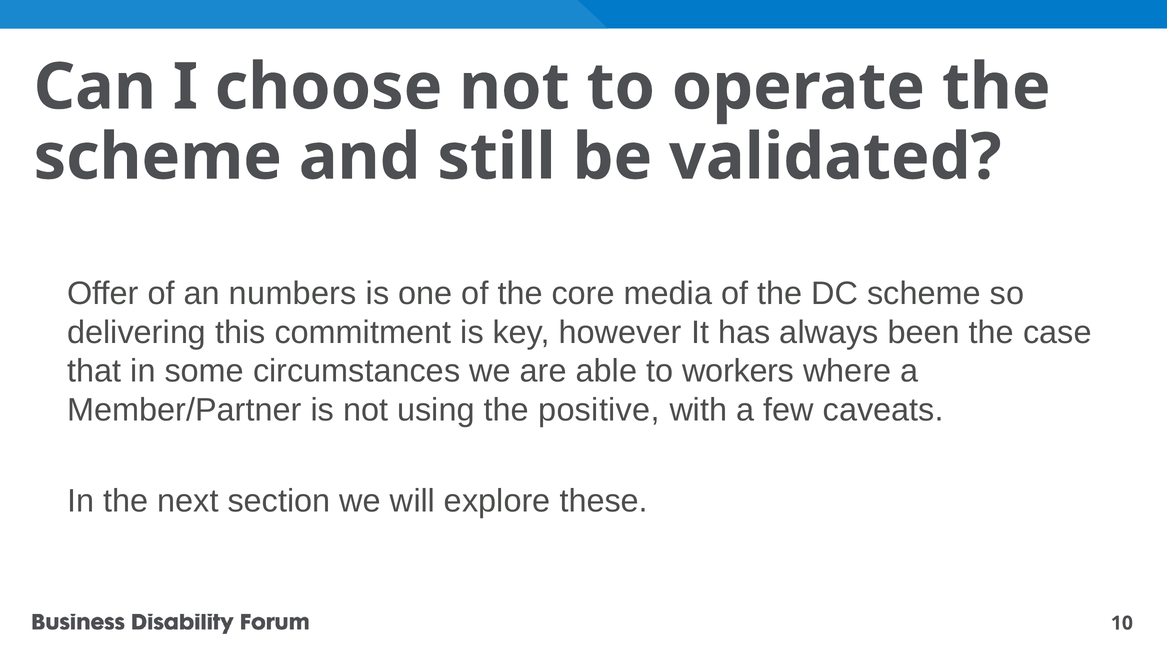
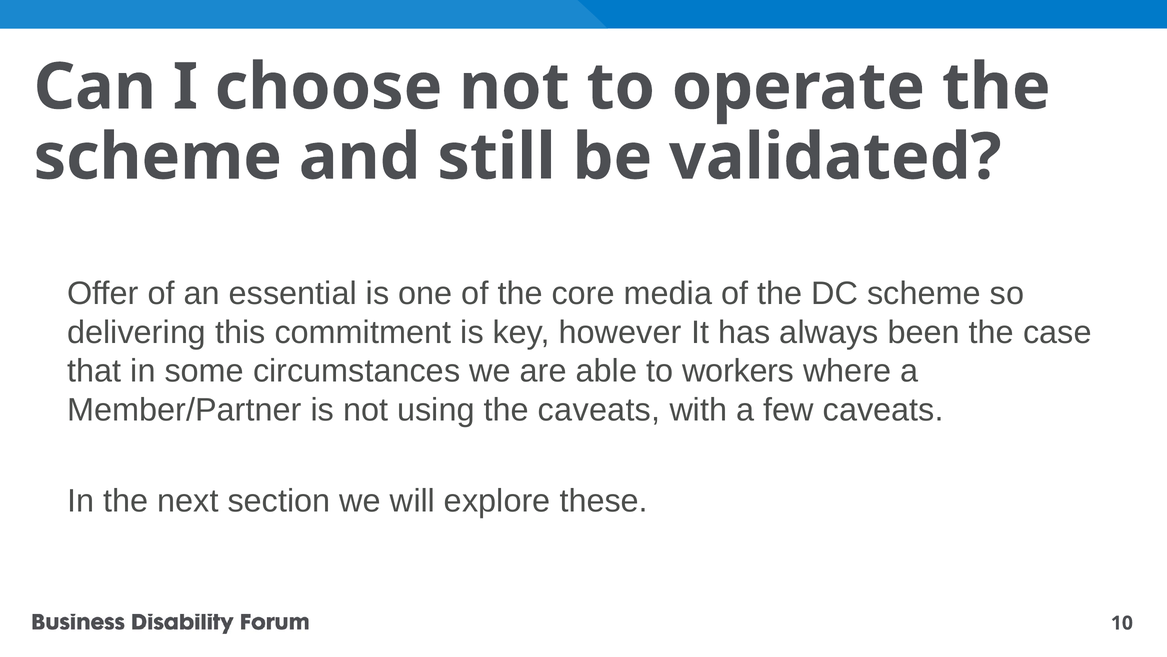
numbers: numbers -> essential
the positive: positive -> caveats
